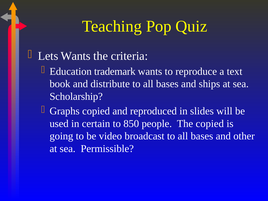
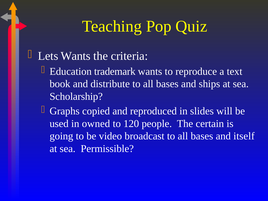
certain: certain -> owned
850: 850 -> 120
The copied: copied -> certain
other: other -> itself
